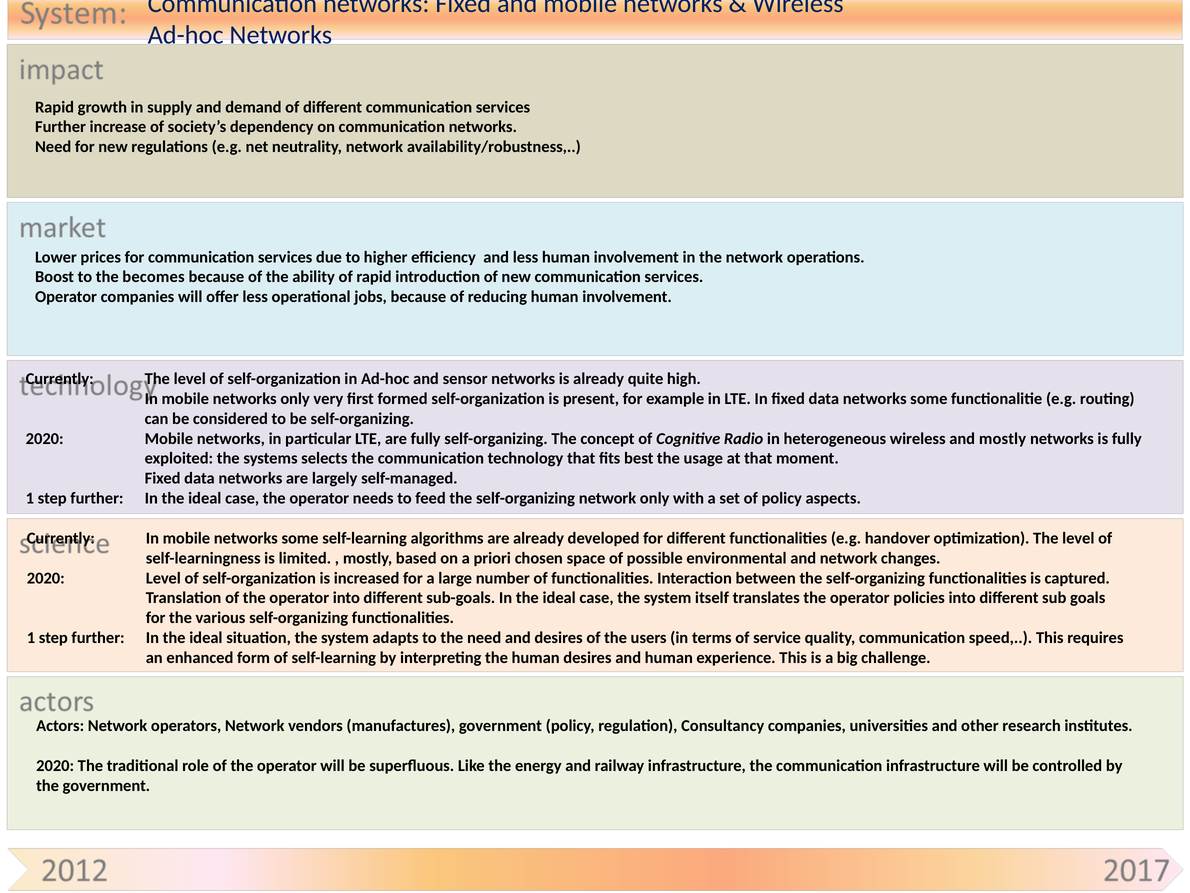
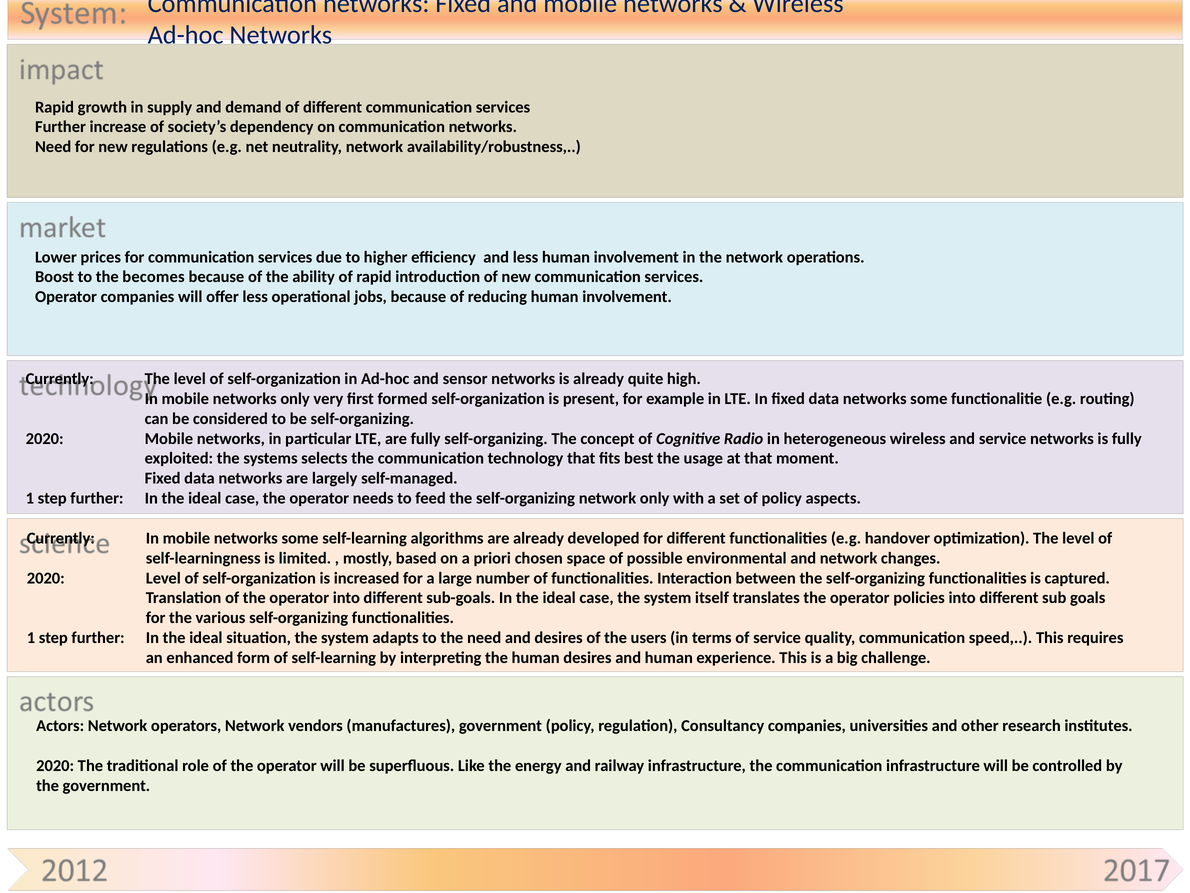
and mostly: mostly -> service
